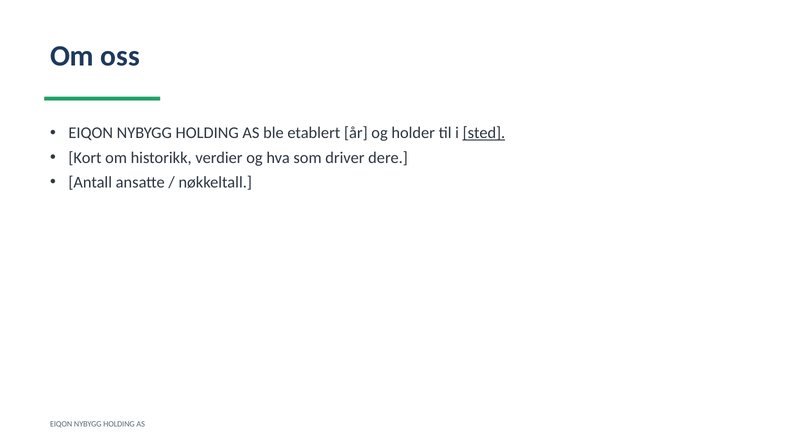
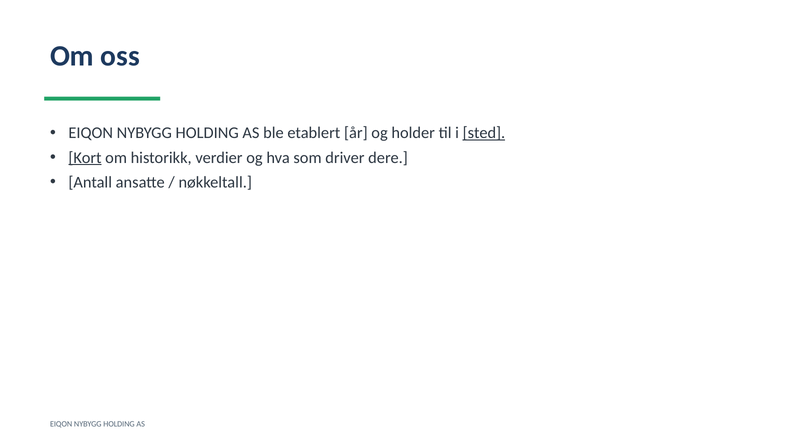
Kort underline: none -> present
